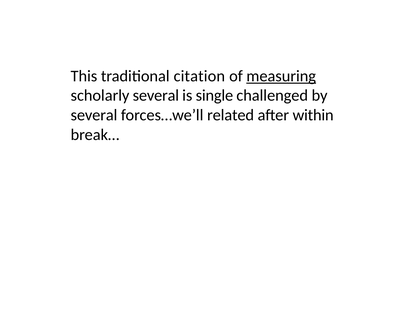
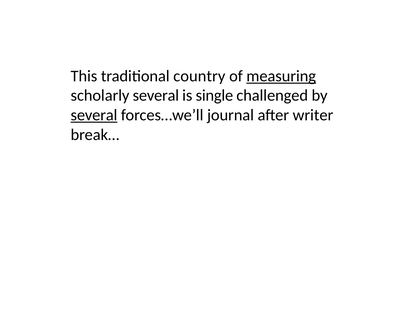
citation: citation -> country
several at (94, 115) underline: none -> present
related: related -> journal
within: within -> writer
